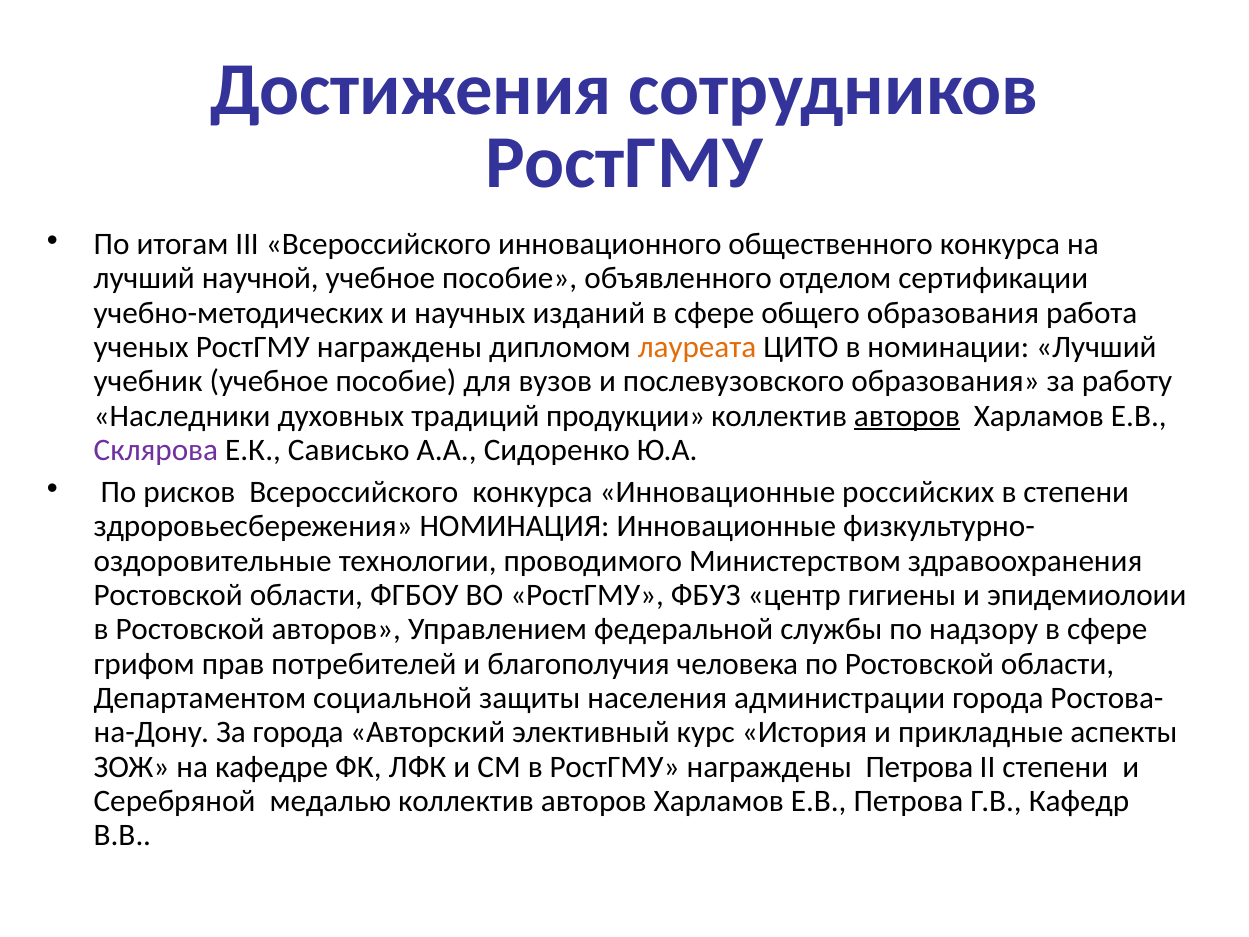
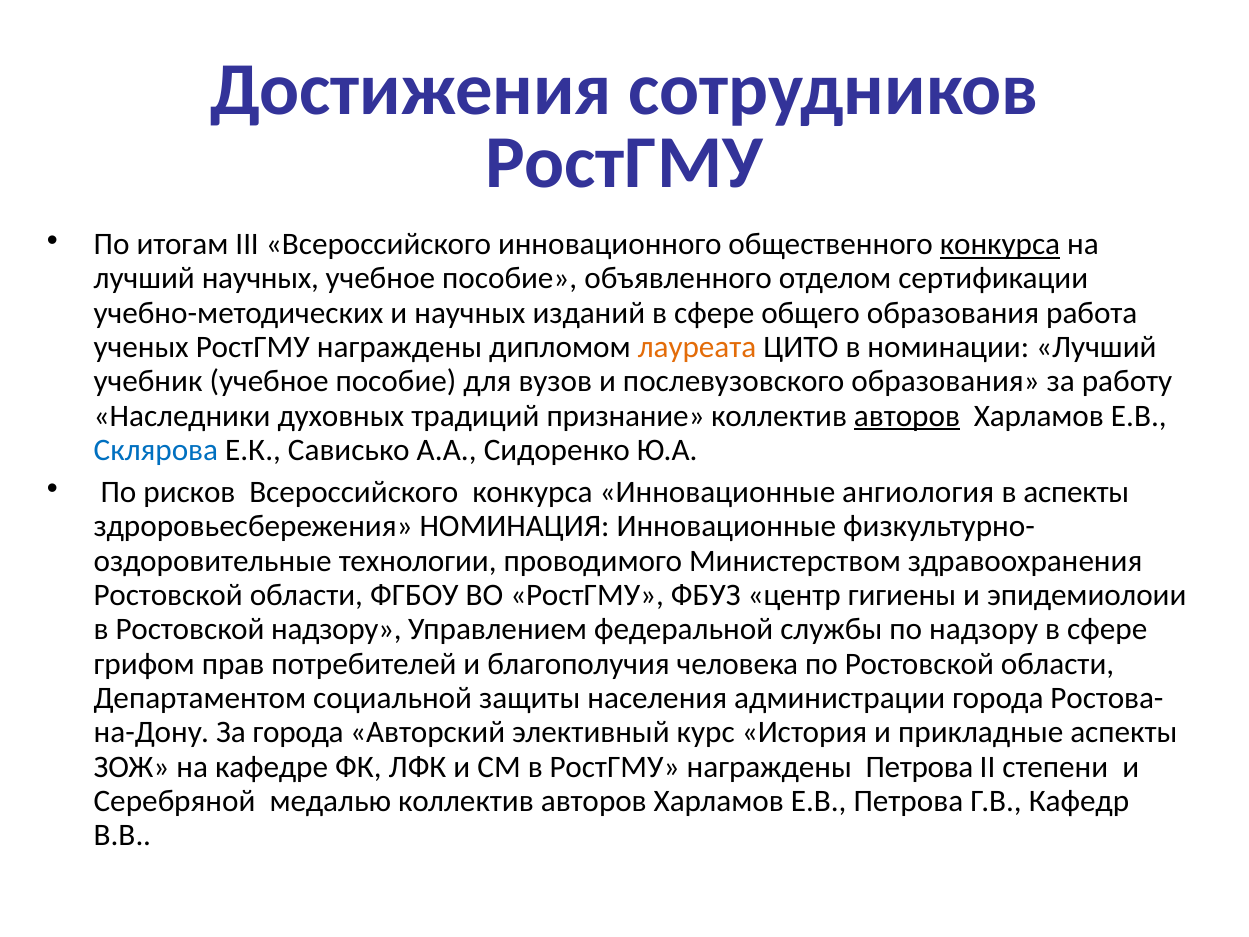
конкурса at (1000, 244) underline: none -> present
лучший научной: научной -> научных
продукции: продукции -> признание
Склярова colour: purple -> blue
российских: российских -> ангиология
в степени: степени -> аспекты
Ростовской авторов: авторов -> надзору
